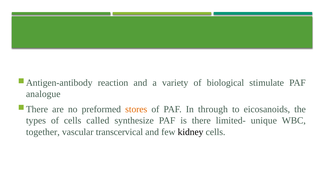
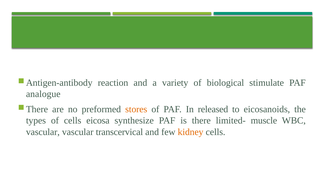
through: through -> released
called: called -> eicosa
unique: unique -> muscle
together at (43, 132): together -> vascular
kidney colour: black -> orange
